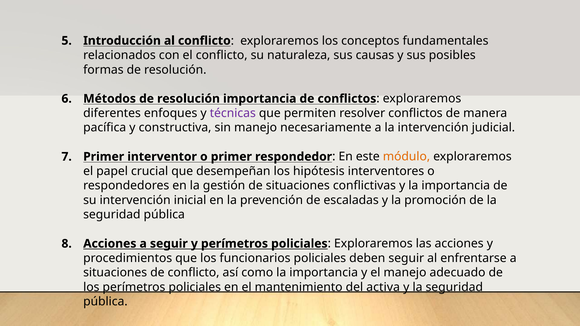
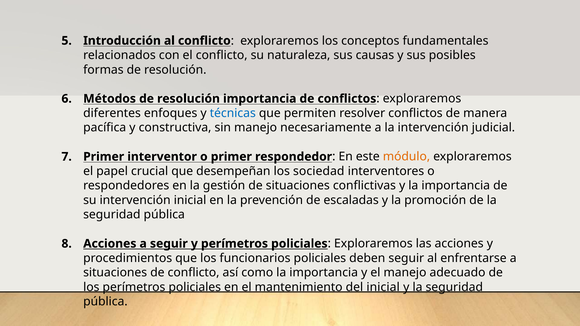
técnicas colour: purple -> blue
hipótesis: hipótesis -> sociedad
del activa: activa -> inicial
